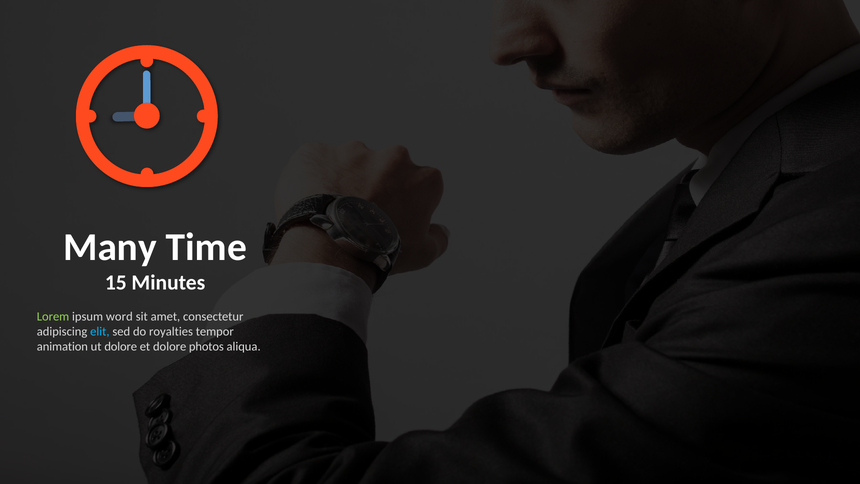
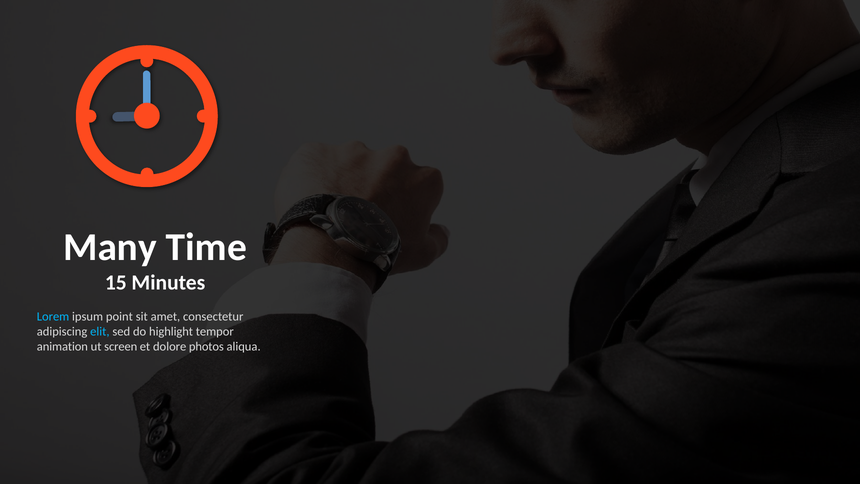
Lorem colour: light green -> light blue
word: word -> point
royalties: royalties -> highlight
ut dolore: dolore -> screen
